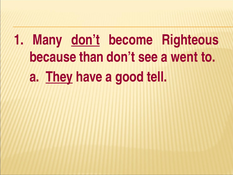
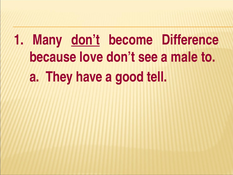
Righteous: Righteous -> Difference
than: than -> love
went: went -> male
They underline: present -> none
